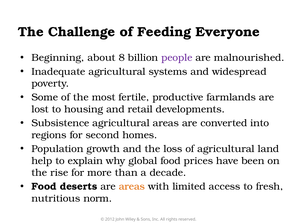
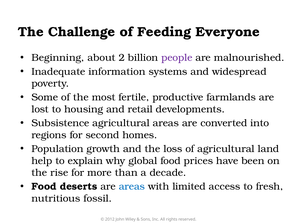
8: 8 -> 2
Inadequate agricultural: agricultural -> information
areas at (132, 186) colour: orange -> blue
norm: norm -> fossil
